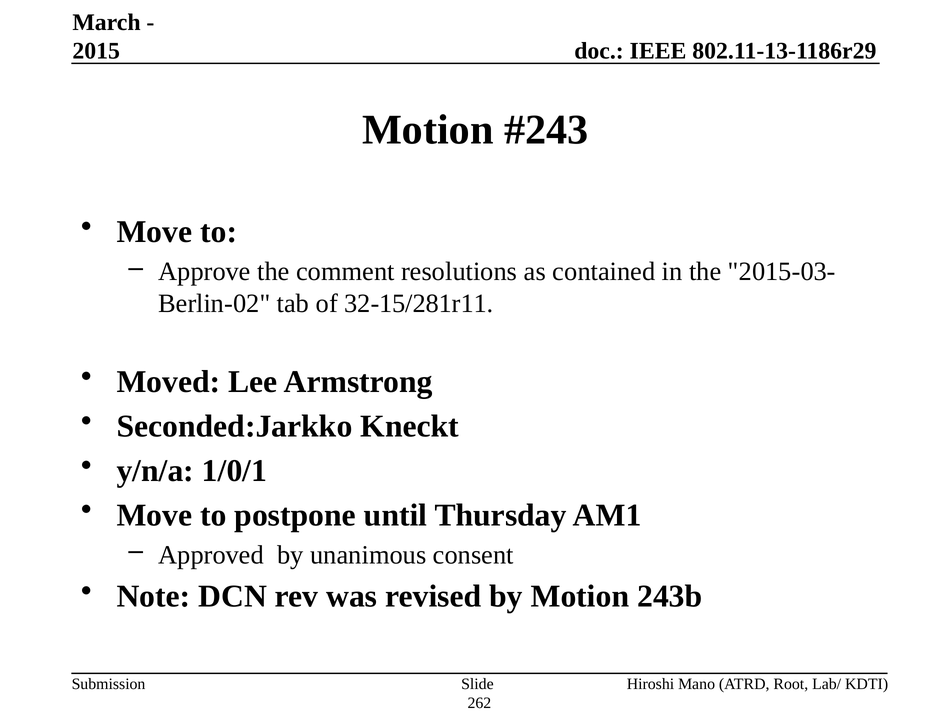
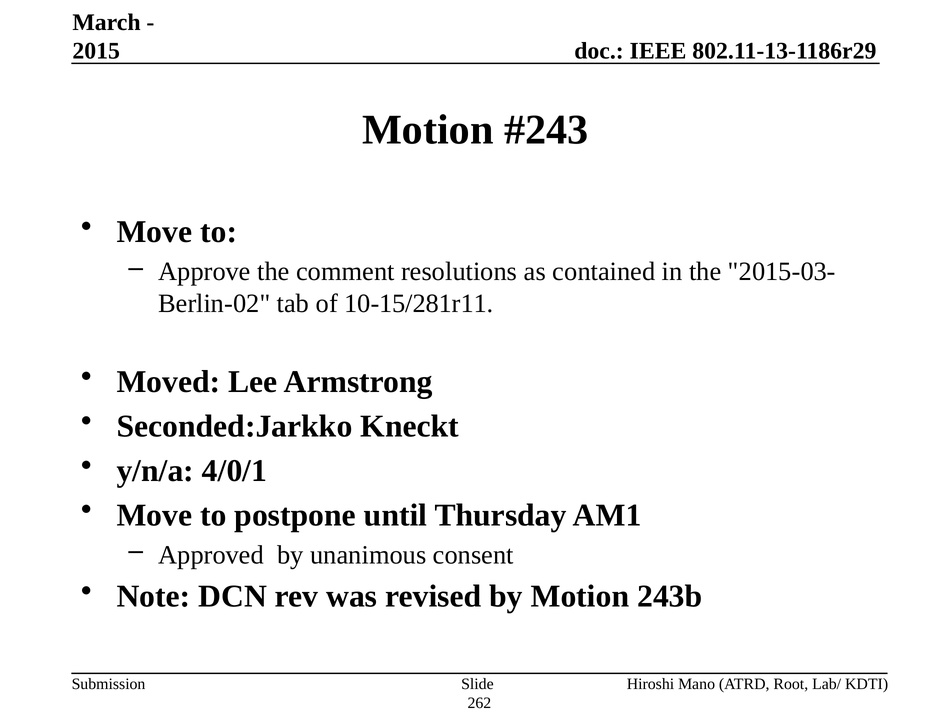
32-15/281r11: 32-15/281r11 -> 10-15/281r11
1/0/1: 1/0/1 -> 4/0/1
